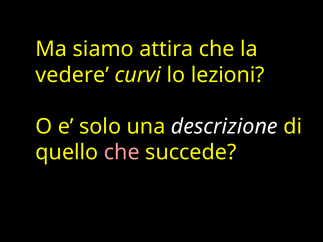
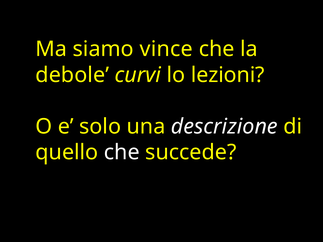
attira: attira -> vince
vedere: vedere -> debole
che at (122, 153) colour: pink -> white
